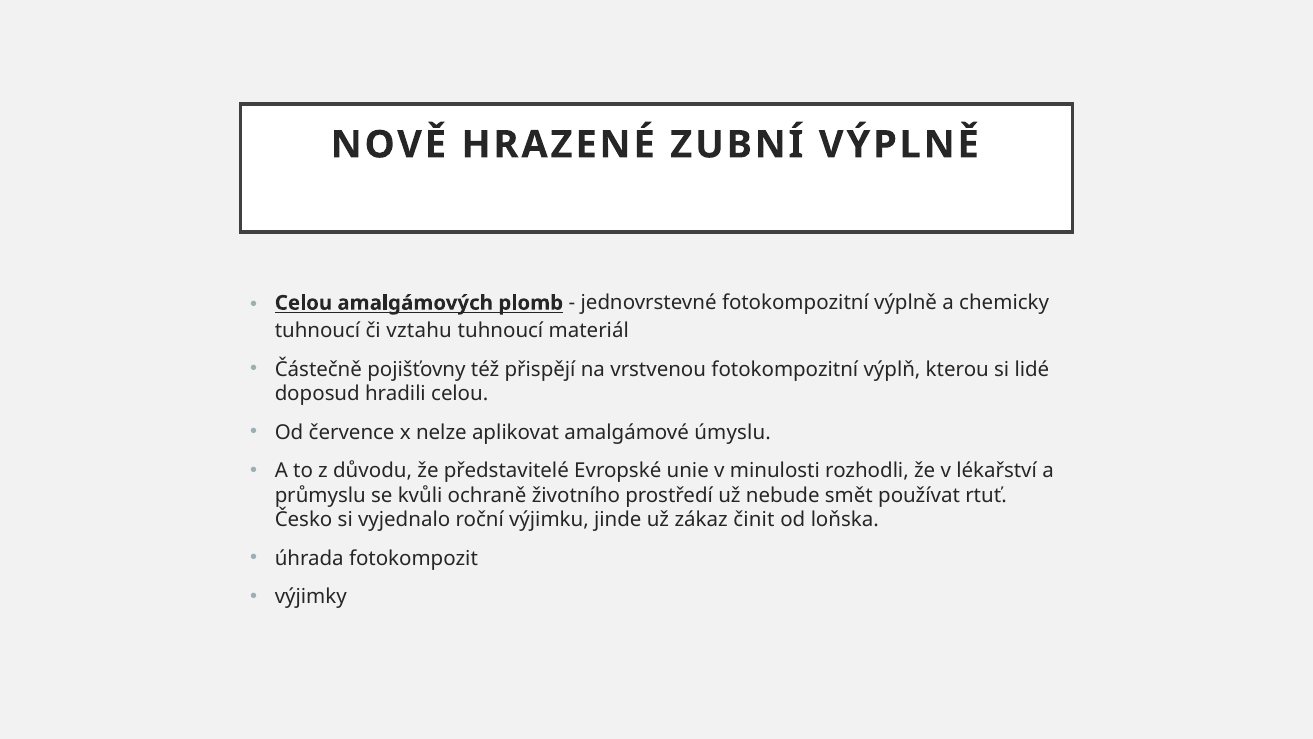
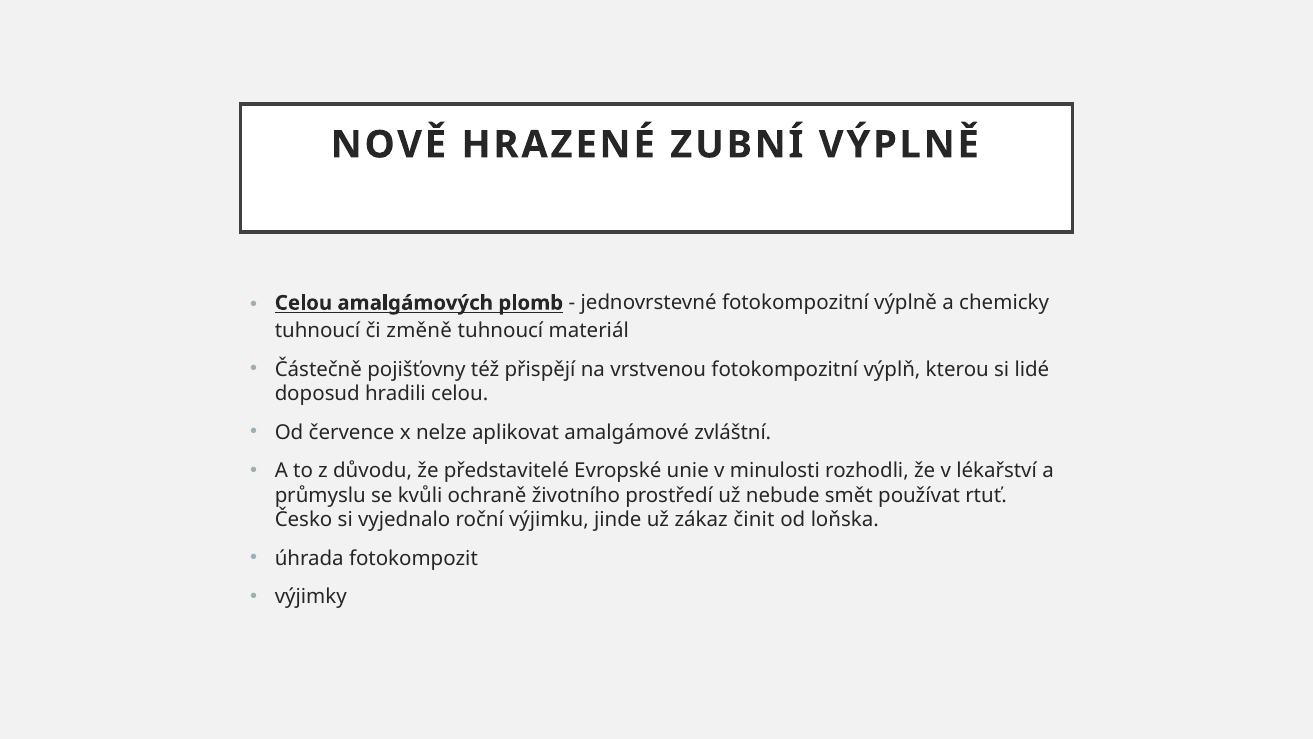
vztahu: vztahu -> změně
úmyslu: úmyslu -> zvláštní
